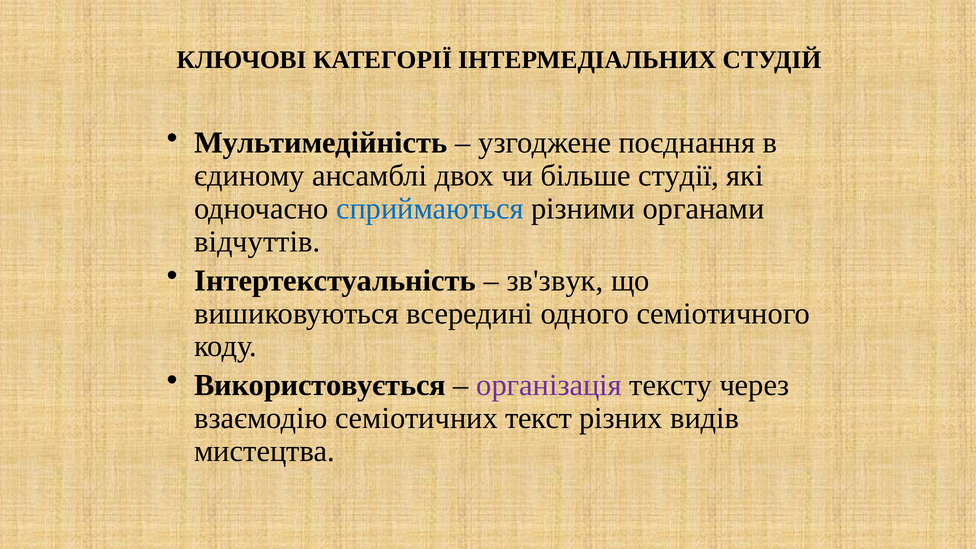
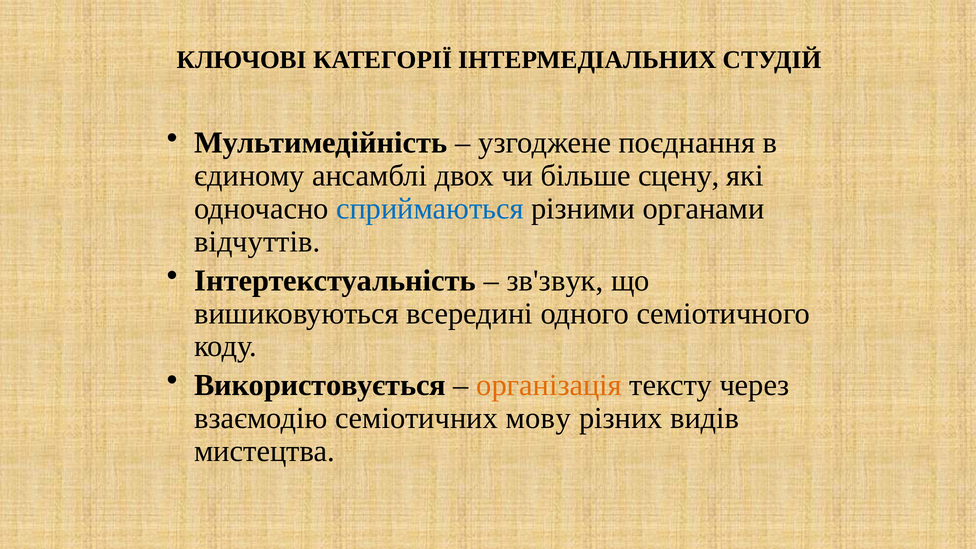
студії: студії -> сцену
організація colour: purple -> orange
текст: текст -> мову
